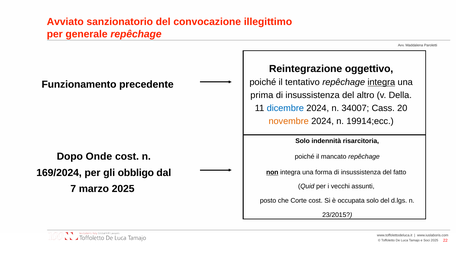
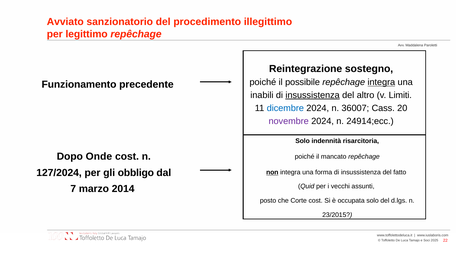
convocazione: convocazione -> procedimento
generale: generale -> legittimo
oggettivo: oggettivo -> sostegno
tentativo: tentativo -> possibile
prima: prima -> inabili
insussistenza at (313, 95) underline: none -> present
Della: Della -> Limiti
34007: 34007 -> 36007
novembre colour: orange -> purple
19914;ecc: 19914;ecc -> 24914;ecc
169/2024: 169/2024 -> 127/2024
marzo 2025: 2025 -> 2014
